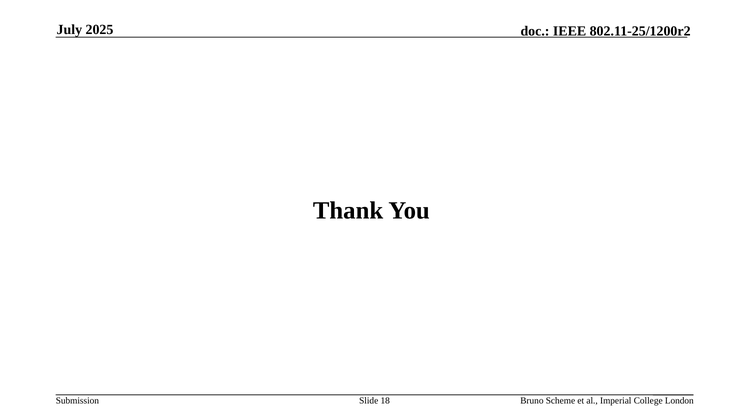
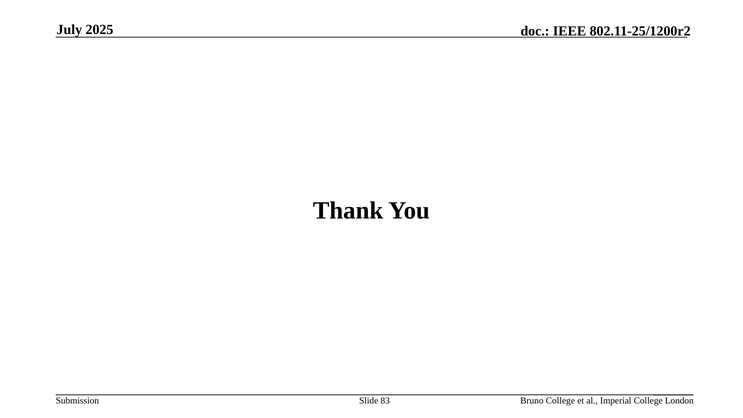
18: 18 -> 83
Bruno Scheme: Scheme -> College
